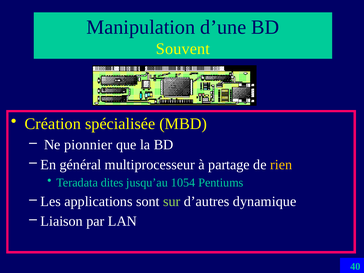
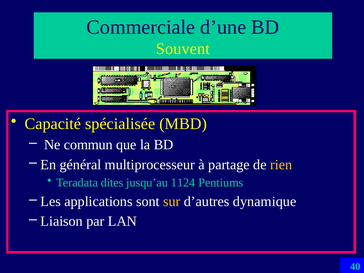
Manipulation: Manipulation -> Commerciale
Création: Création -> Capacité
pionnier: pionnier -> commun
1054: 1054 -> 1124
sur colour: light green -> yellow
